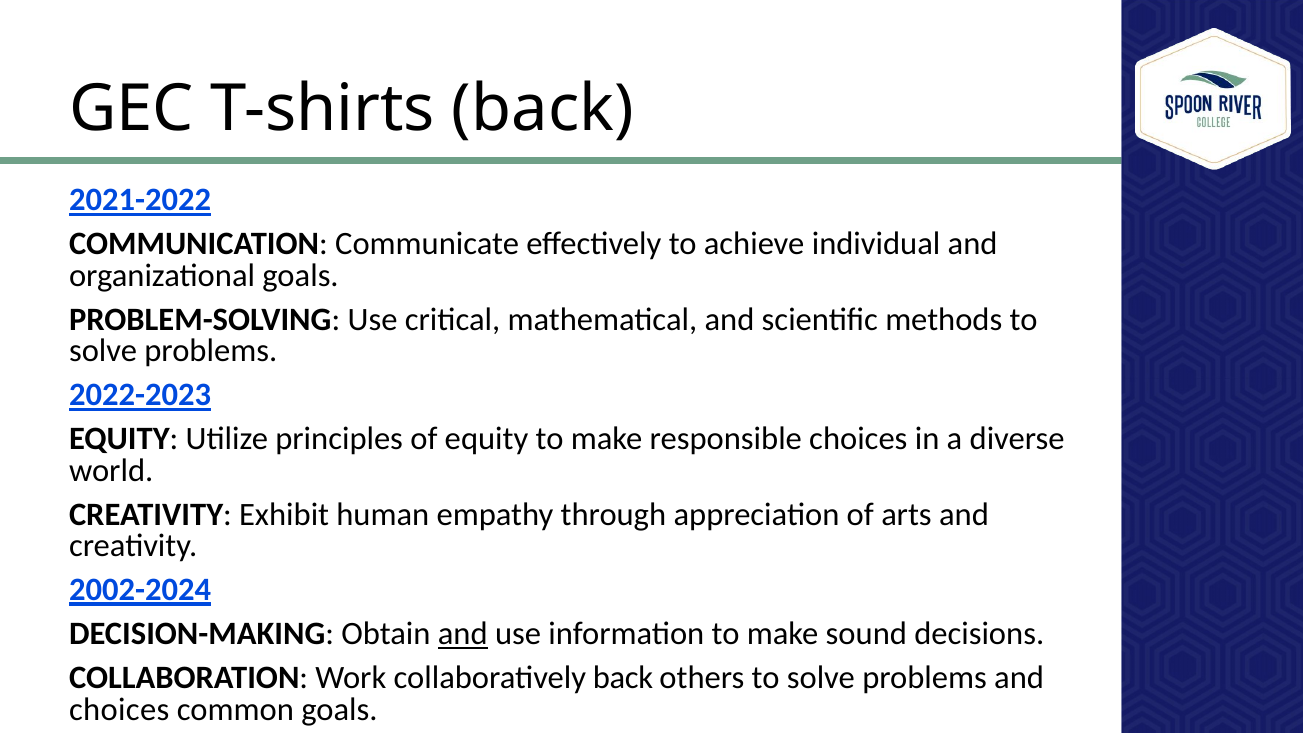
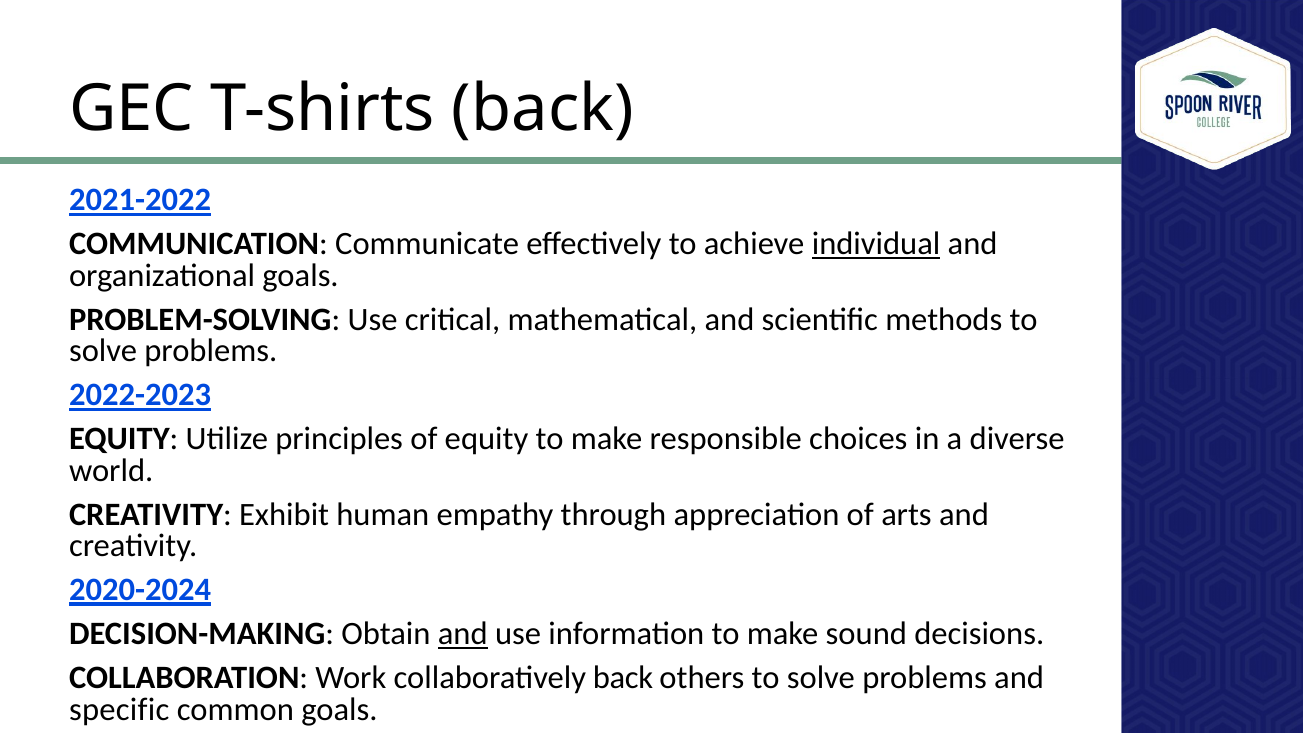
individual underline: none -> present
2002-2024: 2002-2024 -> 2020-2024
choices at (119, 709): choices -> specific
